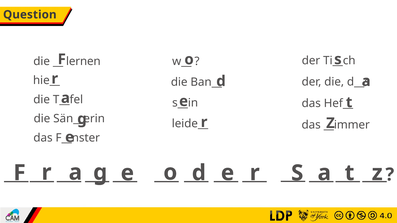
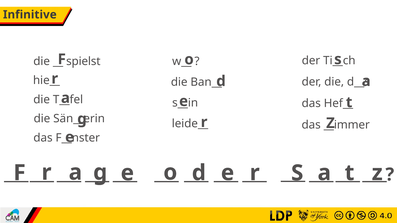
Question: Question -> Infinitive
lernen: lernen -> spielst
